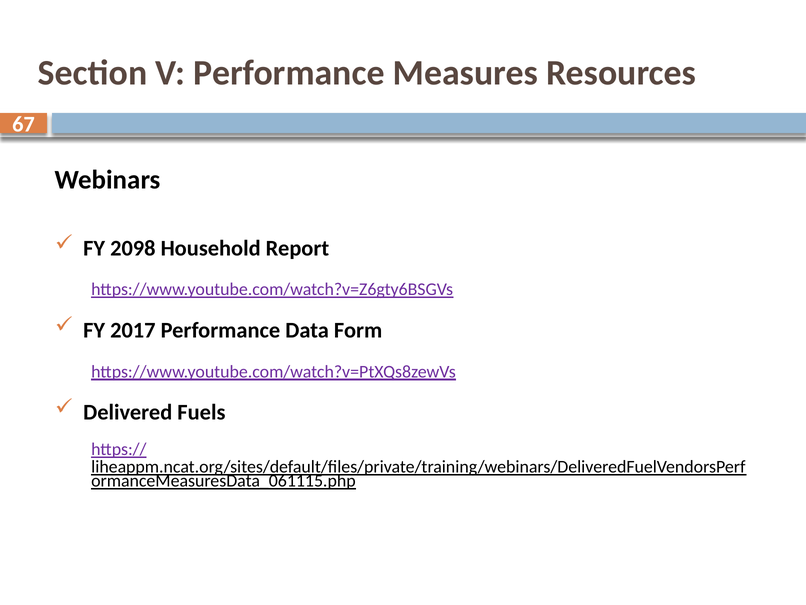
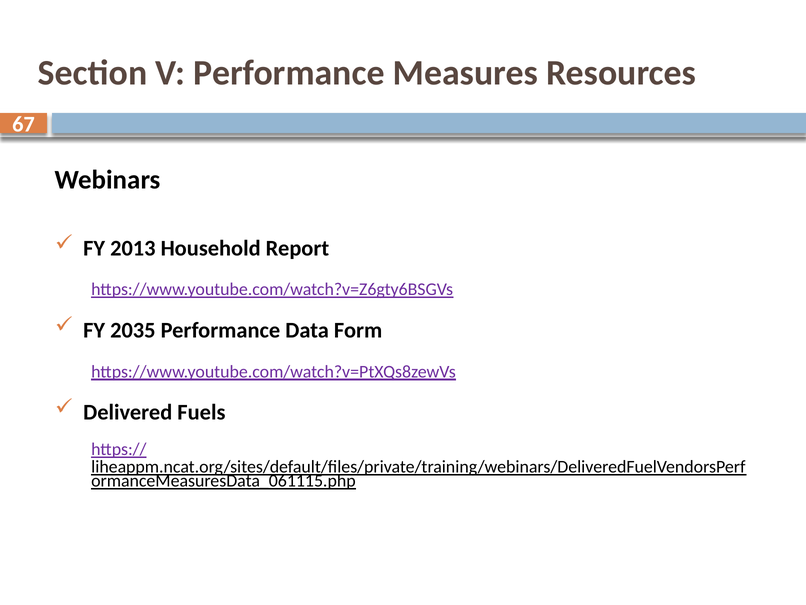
2098: 2098 -> 2013
2017: 2017 -> 2035
